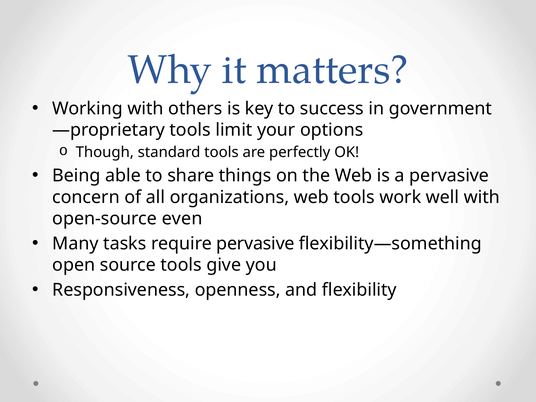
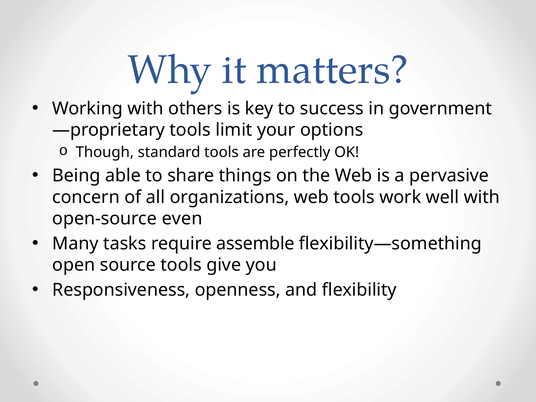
require pervasive: pervasive -> assemble
